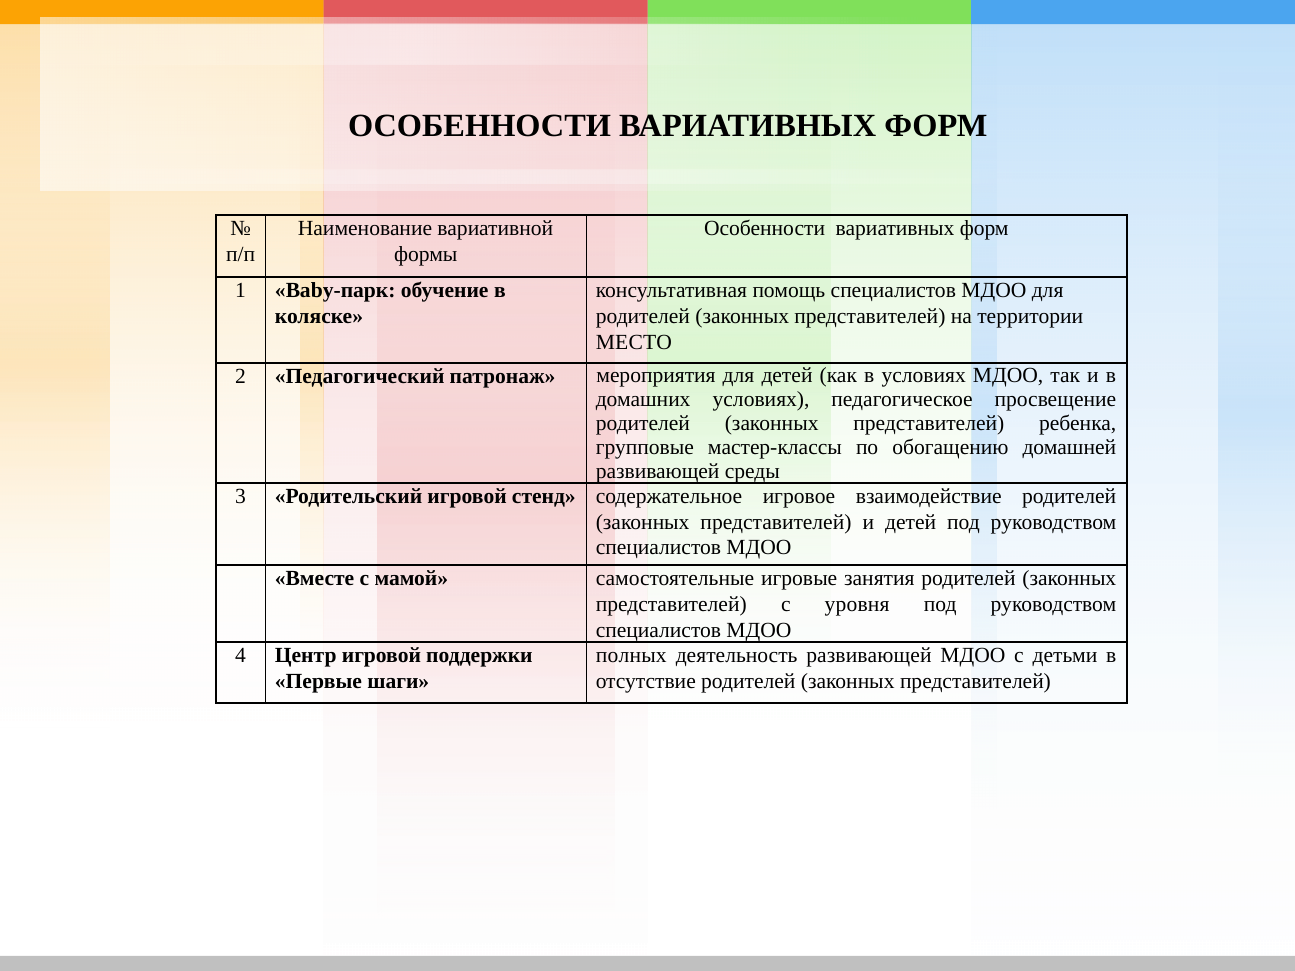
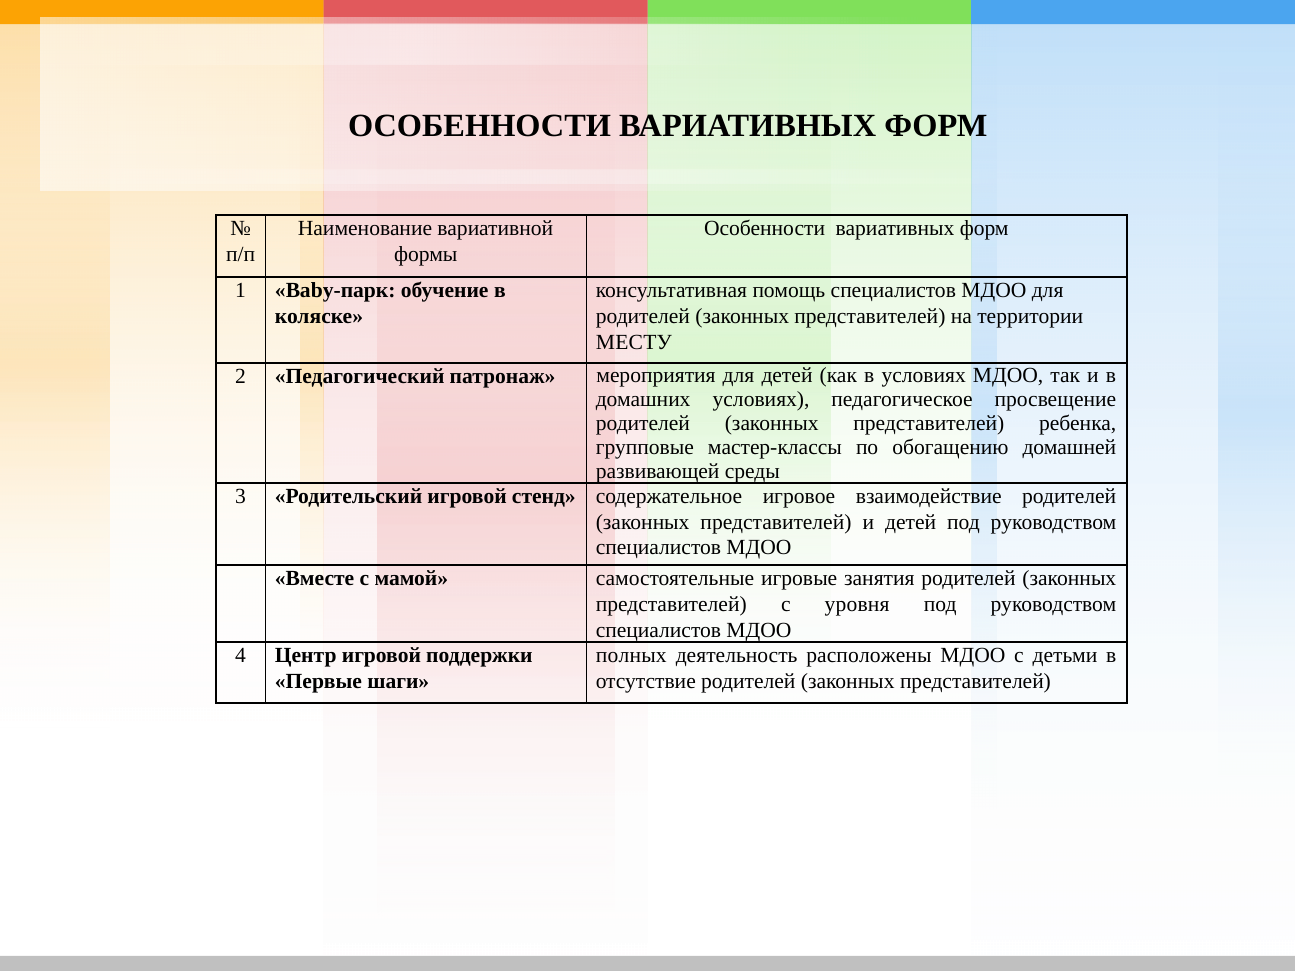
МЕСТО: МЕСТО -> МЕСТУ
деятельность развивающей: развивающей -> расположены
